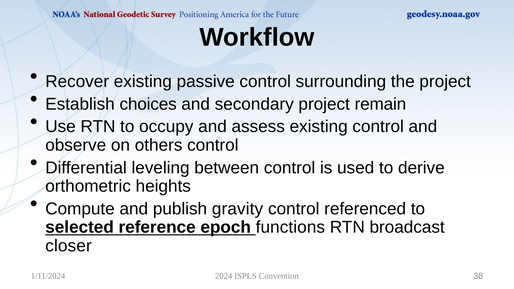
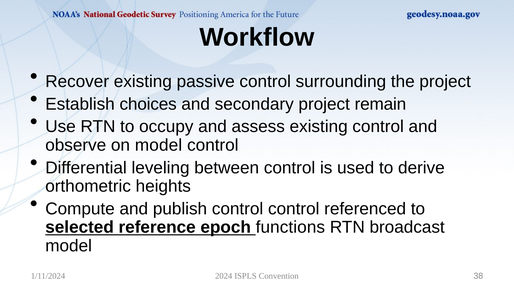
on others: others -> model
publish gravity: gravity -> control
closer at (69, 246): closer -> model
